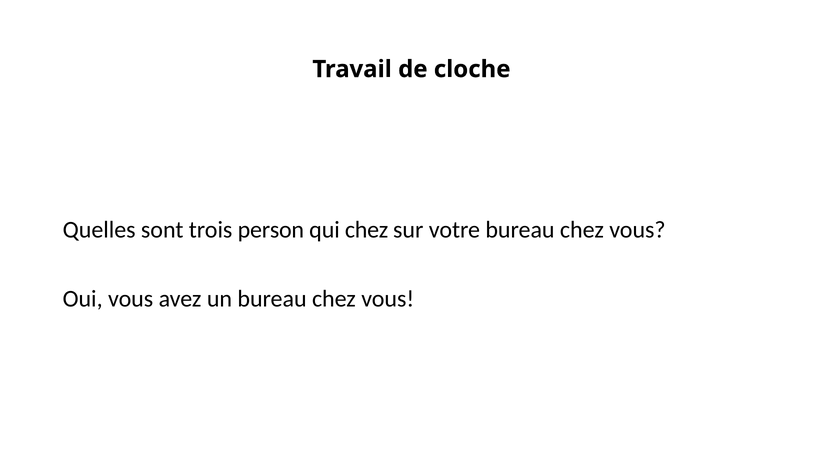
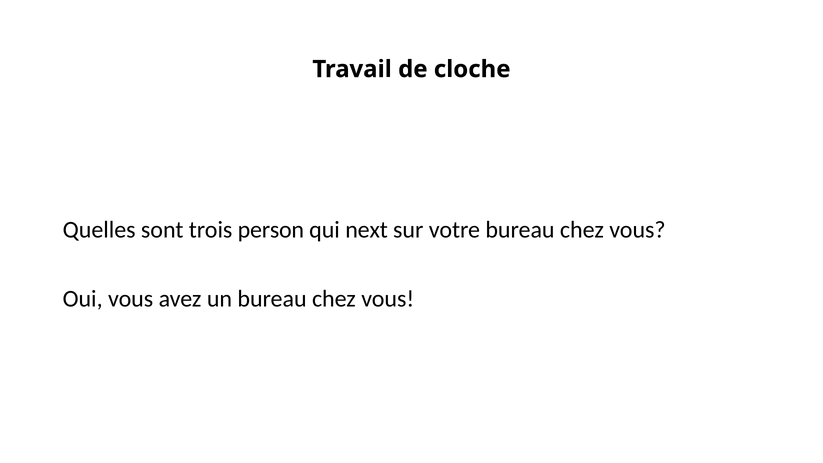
qui chez: chez -> next
